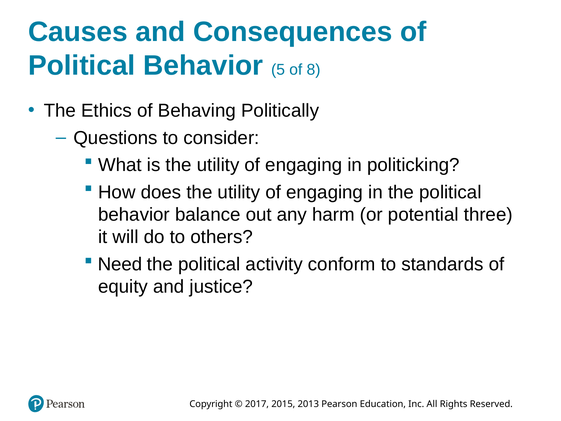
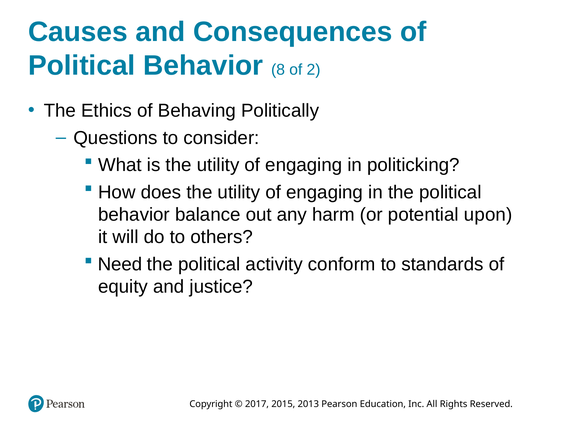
5: 5 -> 8
8: 8 -> 2
three: three -> upon
